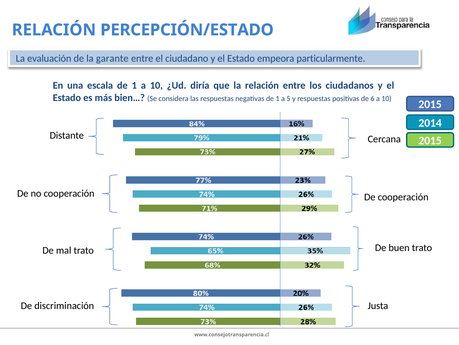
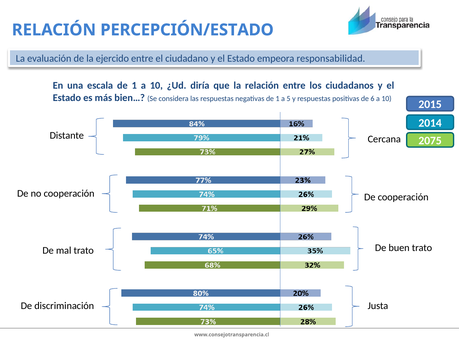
garante: garante -> ejercido
particularmente: particularmente -> responsabilidad
2015 at (430, 140): 2015 -> 2075
